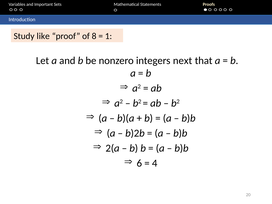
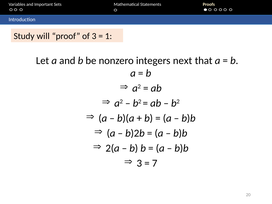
like: like -> will
of 8: 8 -> 3
6 at (139, 163): 6 -> 3
4: 4 -> 7
